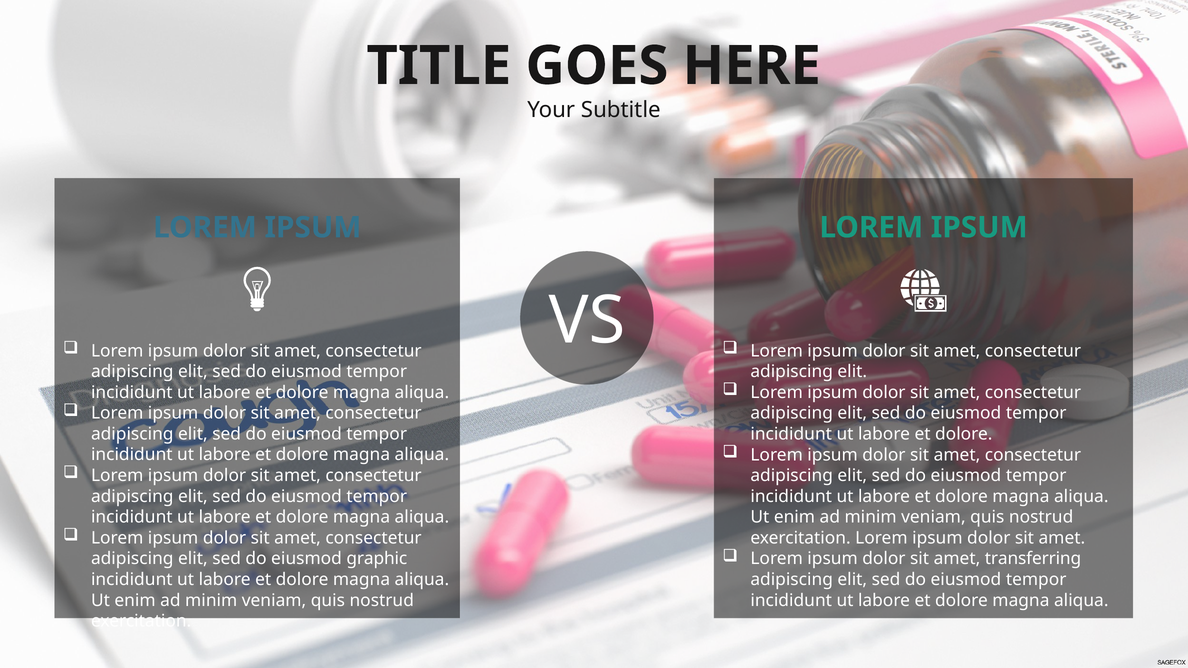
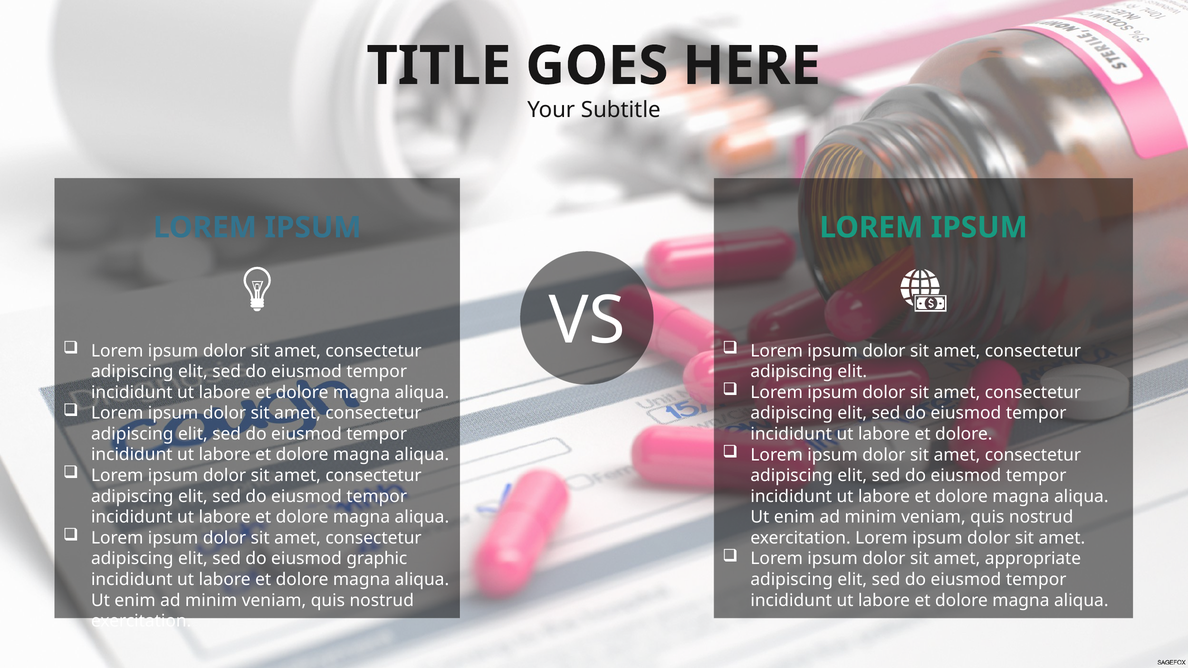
transferring: transferring -> appropriate
